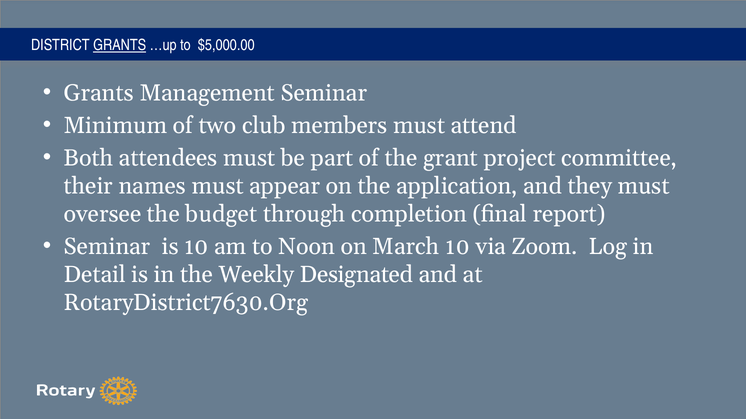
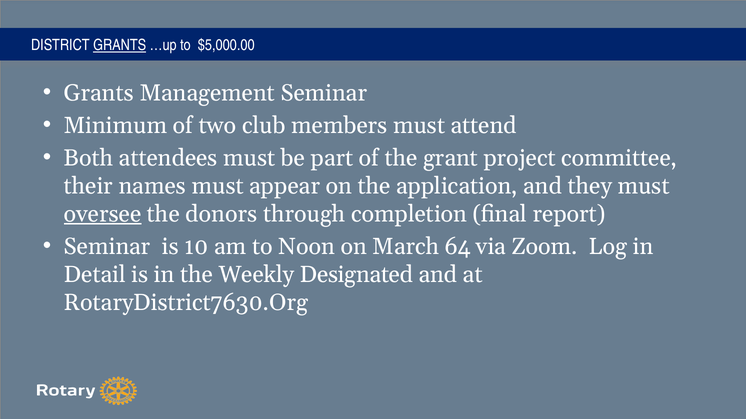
oversee underline: none -> present
budget: budget -> donors
March 10: 10 -> 64
